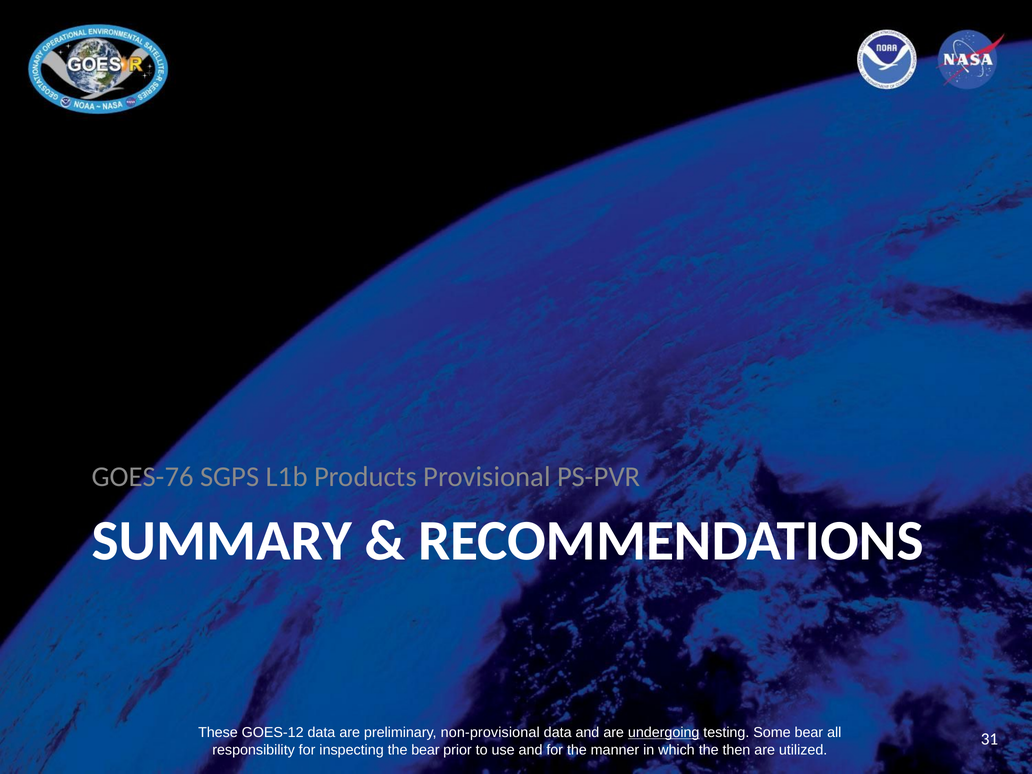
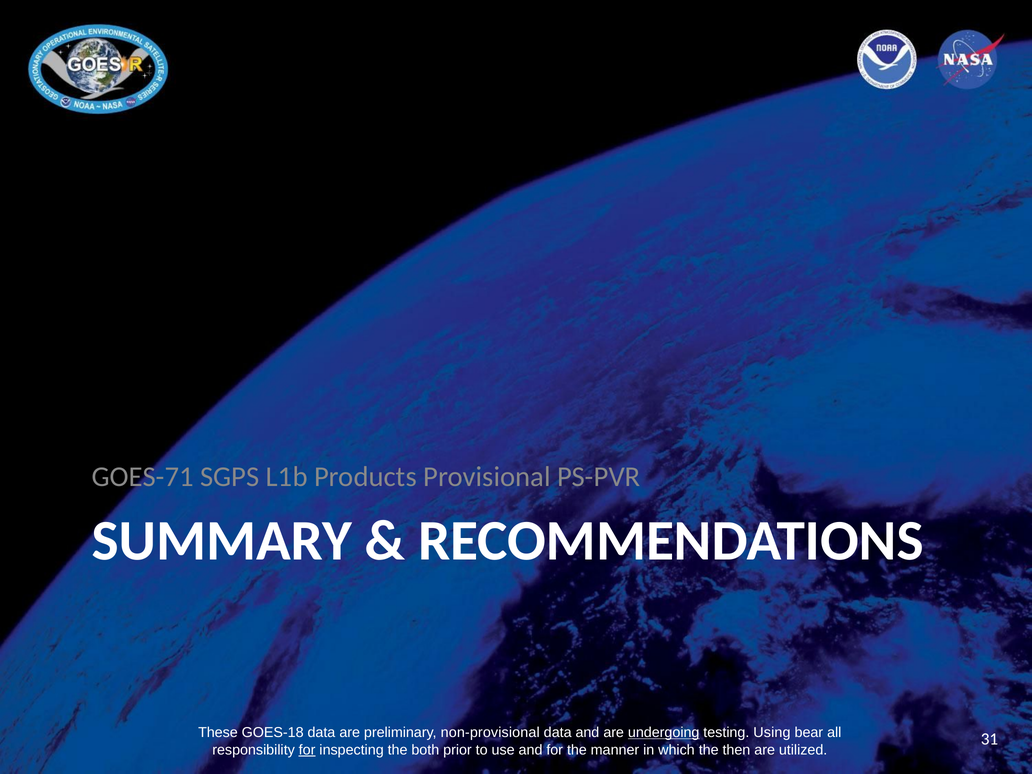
GOES-76: GOES-76 -> GOES-71
GOES-12: GOES-12 -> GOES-18
Some: Some -> Using
for at (307, 750) underline: none -> present
the bear: bear -> both
